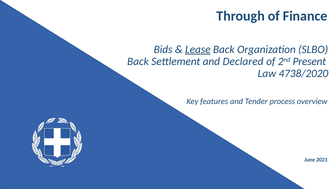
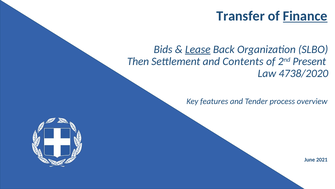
Through: Through -> Transfer
Finance underline: none -> present
Back at (138, 61): Back -> Then
Declared: Declared -> Contents
